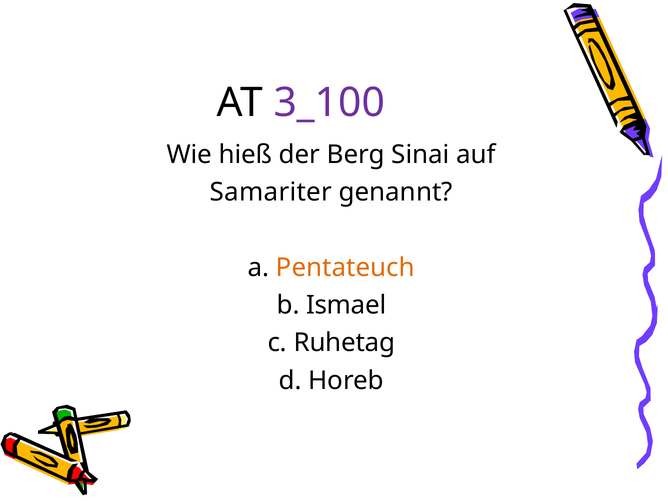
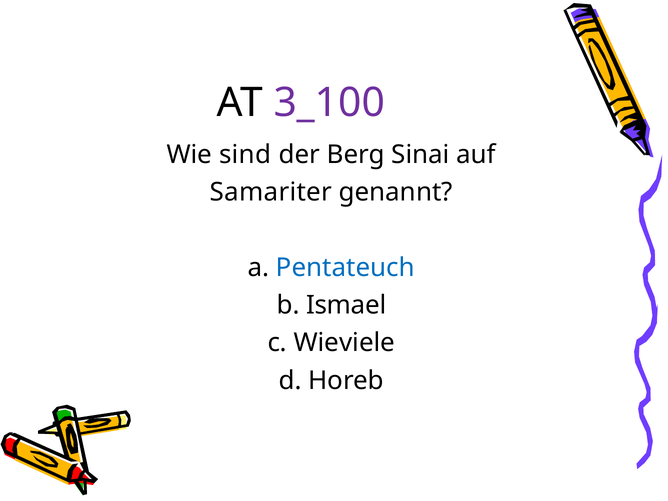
hieß: hieß -> sind
Pentateuch colour: orange -> blue
Ruhetag: Ruhetag -> Wieviele
